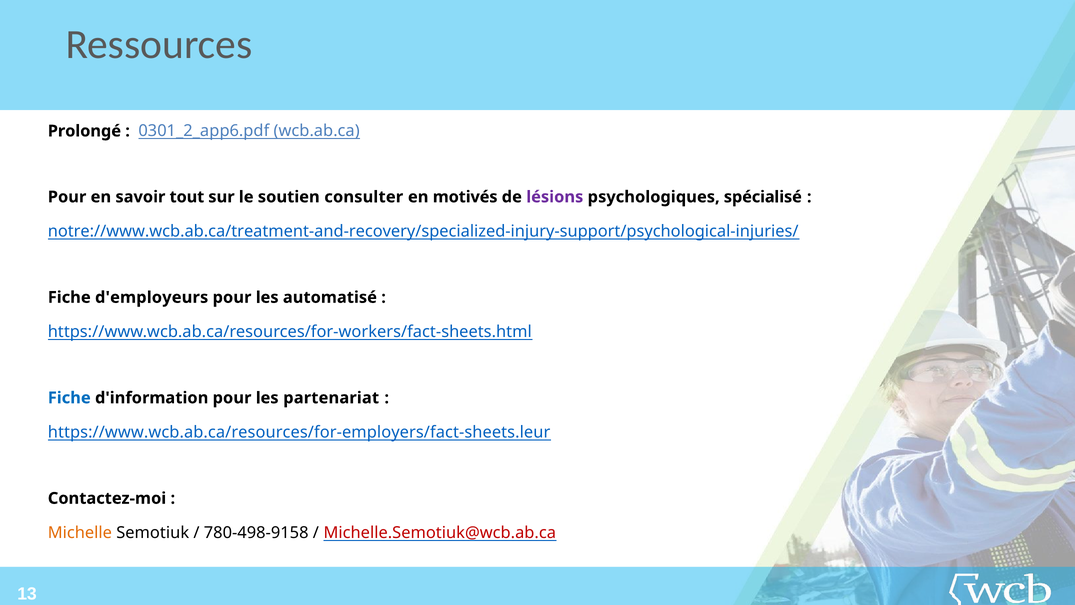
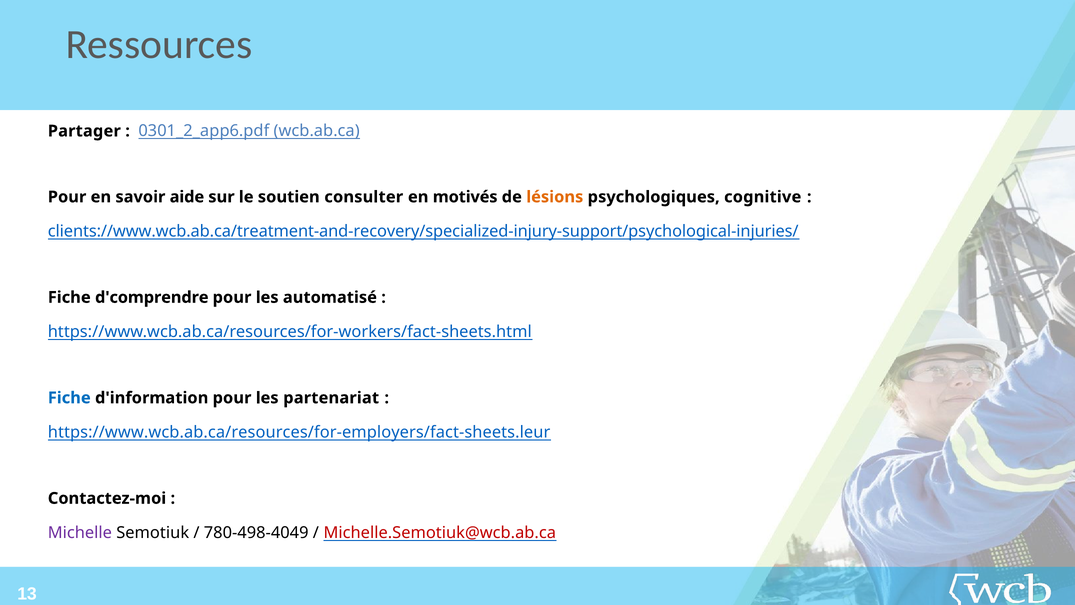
Prolongé: Prolongé -> Partager
tout: tout -> aide
lésions colour: purple -> orange
spécialisé: spécialisé -> cognitive
notre://www.wcb.ab.ca/treatment-and-recovery/specialized-injury-support/psychological-injuries/: notre://www.wcb.ab.ca/treatment-and-recovery/specialized-injury-support/psychological-injuries/ -> clients://www.wcb.ab.ca/treatment-and-recovery/specialized-injury-support/psychological-injuries/
d'employeurs: d'employeurs -> d'comprendre
Michelle colour: orange -> purple
780-498-9158: 780-498-9158 -> 780-498-4049
